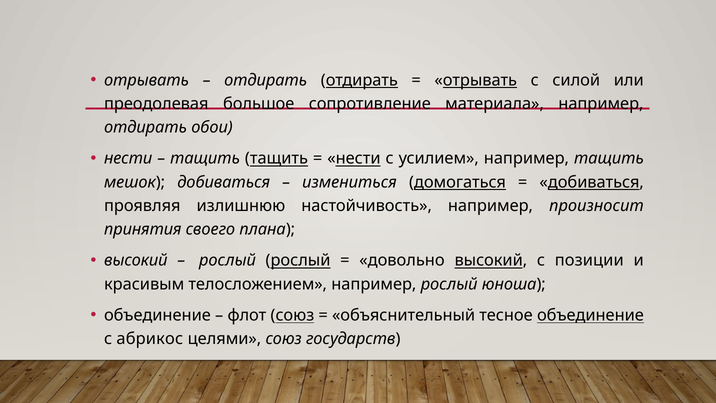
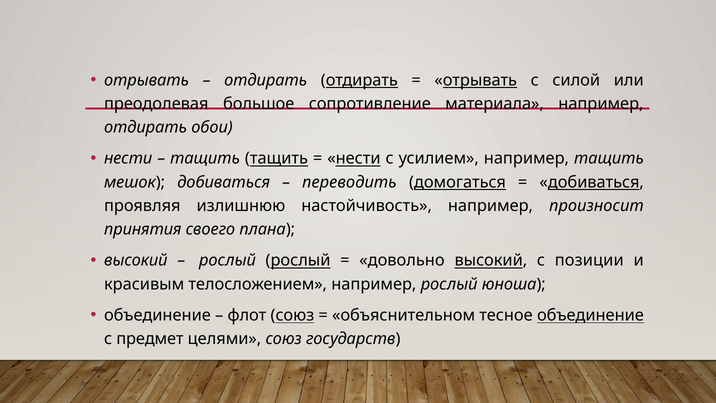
измениться: измениться -> переводить
объяснительный: объяснительный -> объяснительном
абрикос: абрикос -> предмет
